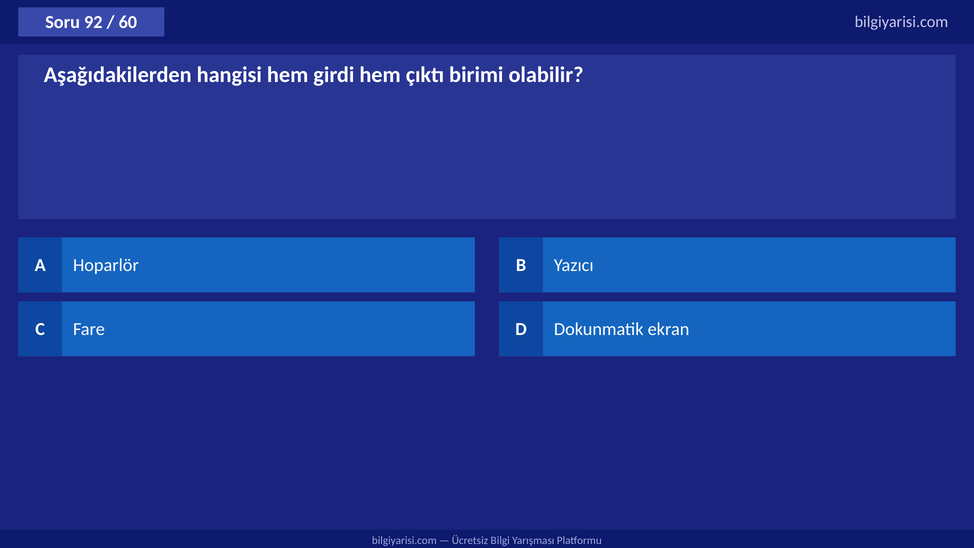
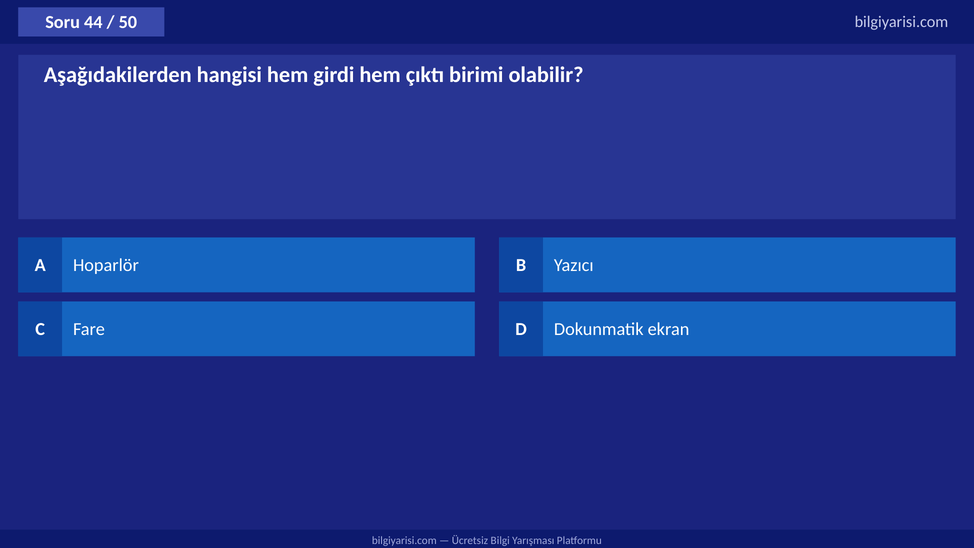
92: 92 -> 44
60: 60 -> 50
